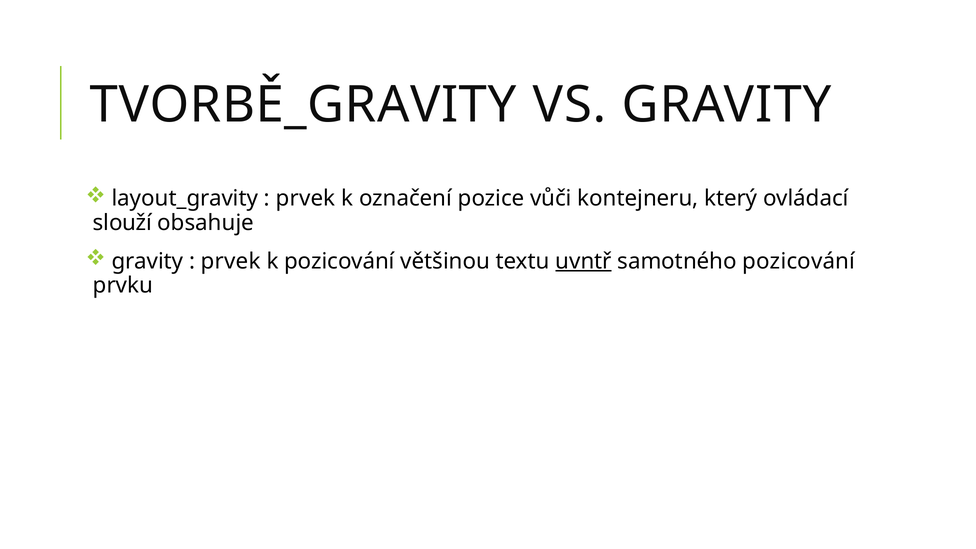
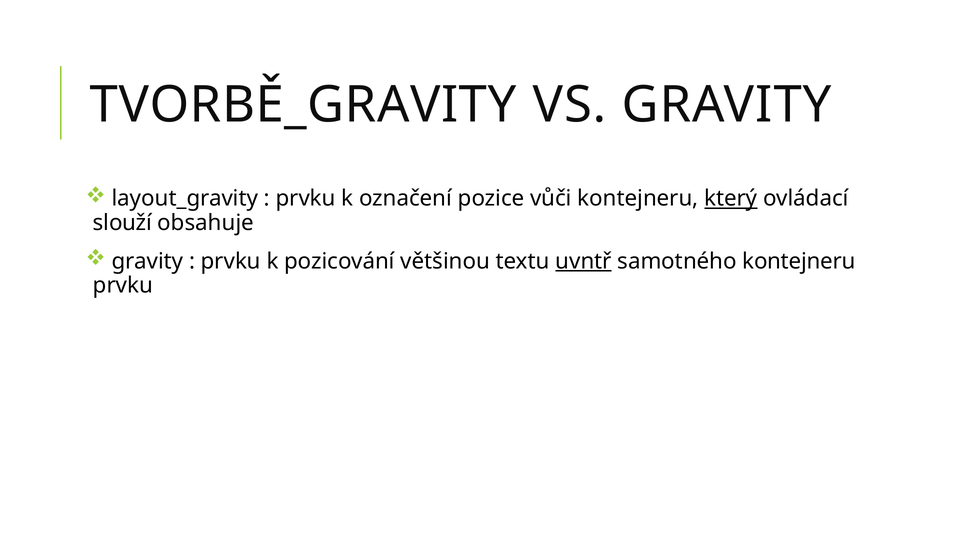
prvek at (306, 199): prvek -> prvku
který underline: none -> present
prvek at (231, 261): prvek -> prvku
samotného pozicování: pozicování -> kontejneru
